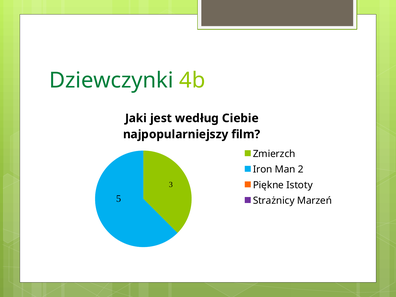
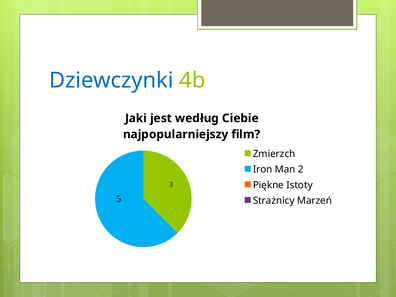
Dziewczynki colour: green -> blue
